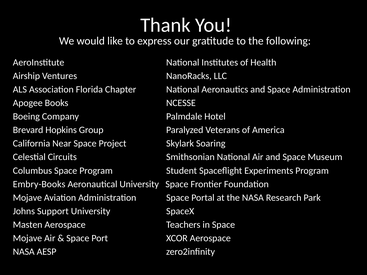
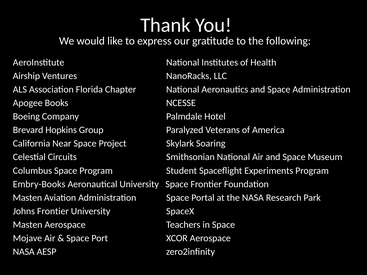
Mojave at (27, 198): Mojave -> Masten
Johns Support: Support -> Frontier
